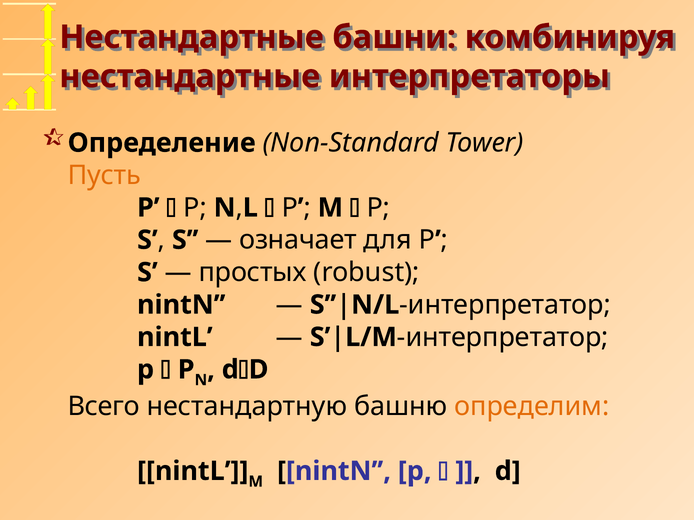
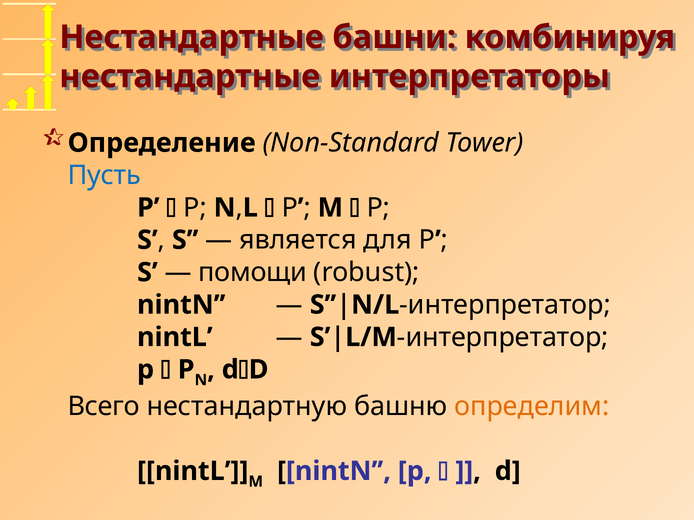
Пусть colour: orange -> blue
означает: означает -> является
простых: простых -> помощи
